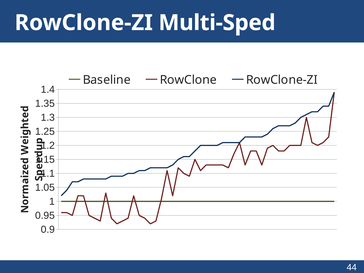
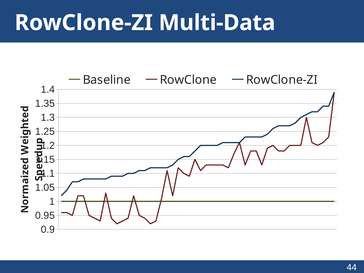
Multi-Sped: Multi-Sped -> Multi-Data
